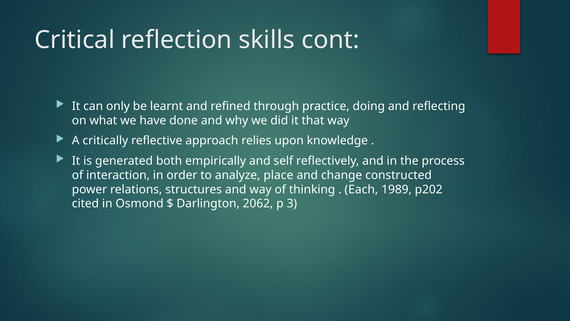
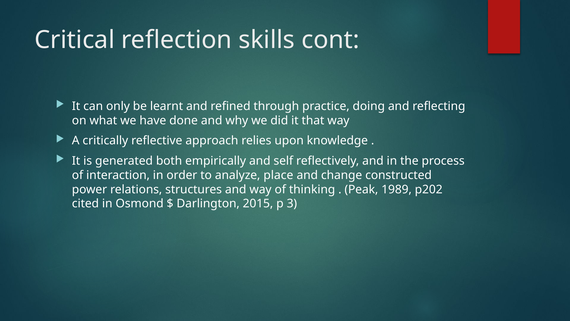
Each: Each -> Peak
2062: 2062 -> 2015
